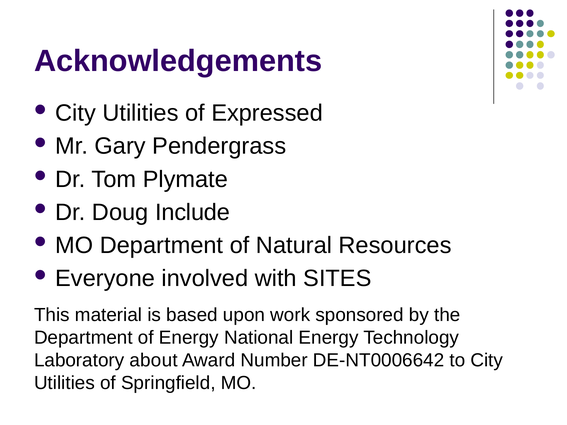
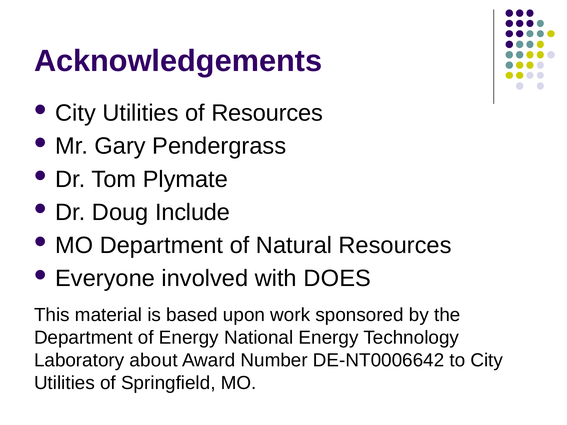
of Expressed: Expressed -> Resources
SITES: SITES -> DOES
